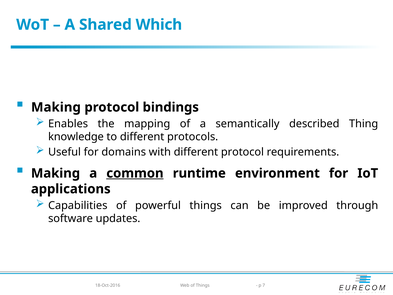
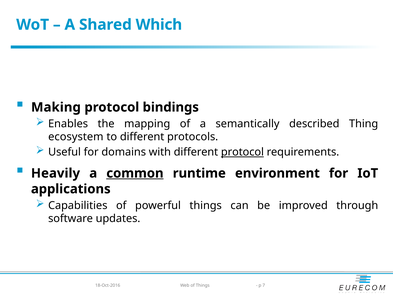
knowledge: knowledge -> ecosystem
protocol at (242, 152) underline: none -> present
Making at (56, 173): Making -> Heavily
